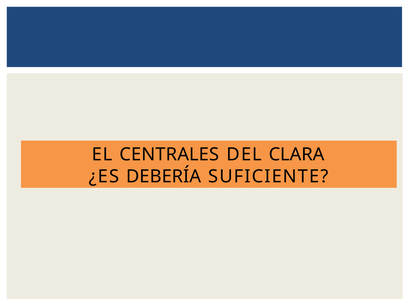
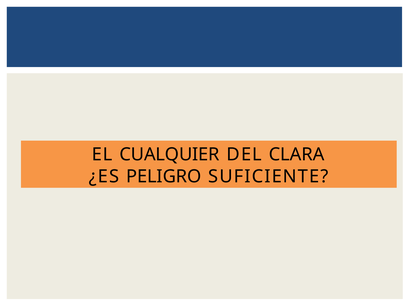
CENTRALES: CENTRALES -> CUALQUIER
DEBERÍA: DEBERÍA -> PELIGRO
